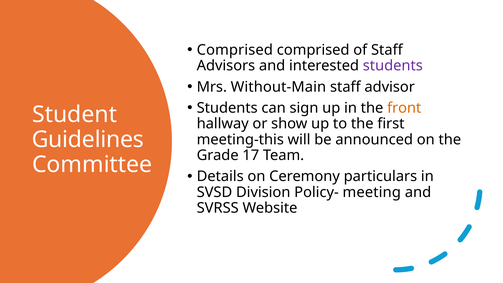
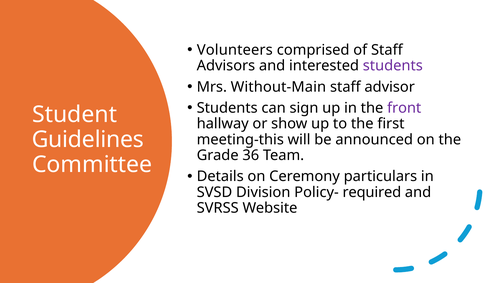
Comprised at (235, 50): Comprised -> Volunteers
front colour: orange -> purple
17: 17 -> 36
meeting: meeting -> required
